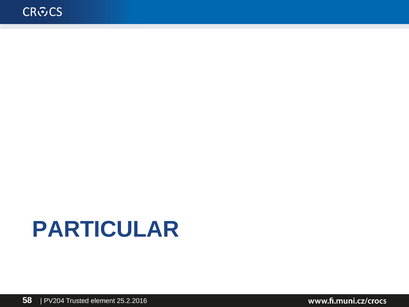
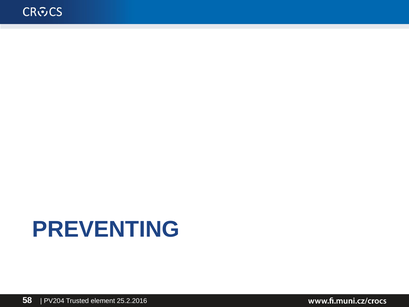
PARTICULAR: PARTICULAR -> PREVENTING
